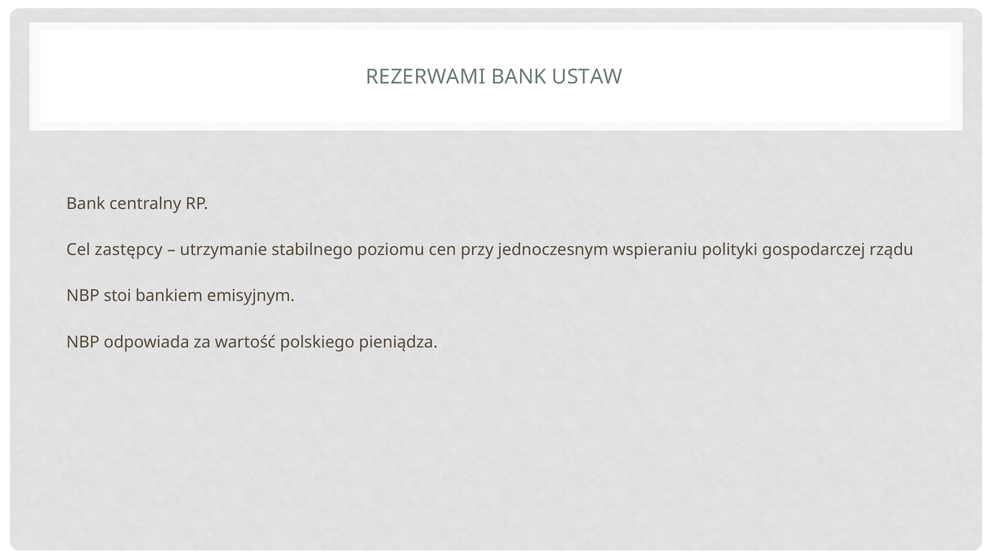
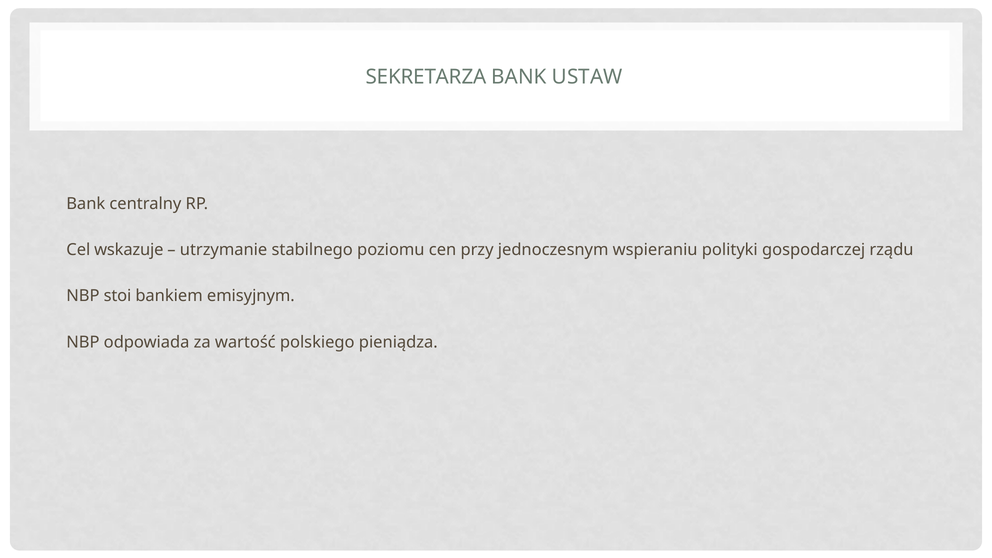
REZERWAMI: REZERWAMI -> SEKRETARZA
zastępcy: zastępcy -> wskazuje
